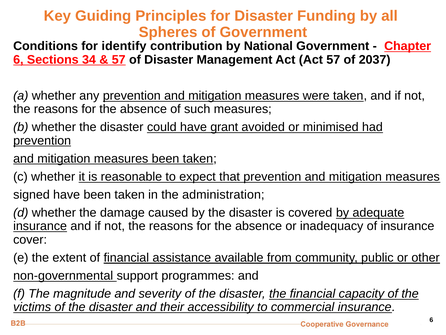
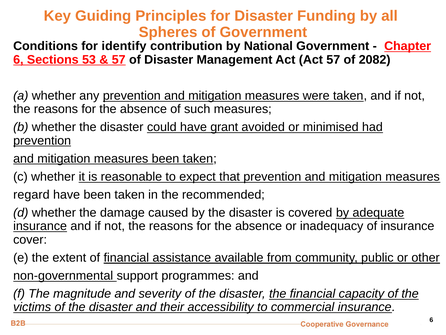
34: 34 -> 53
2037: 2037 -> 2082
signed: signed -> regard
administration: administration -> recommended
